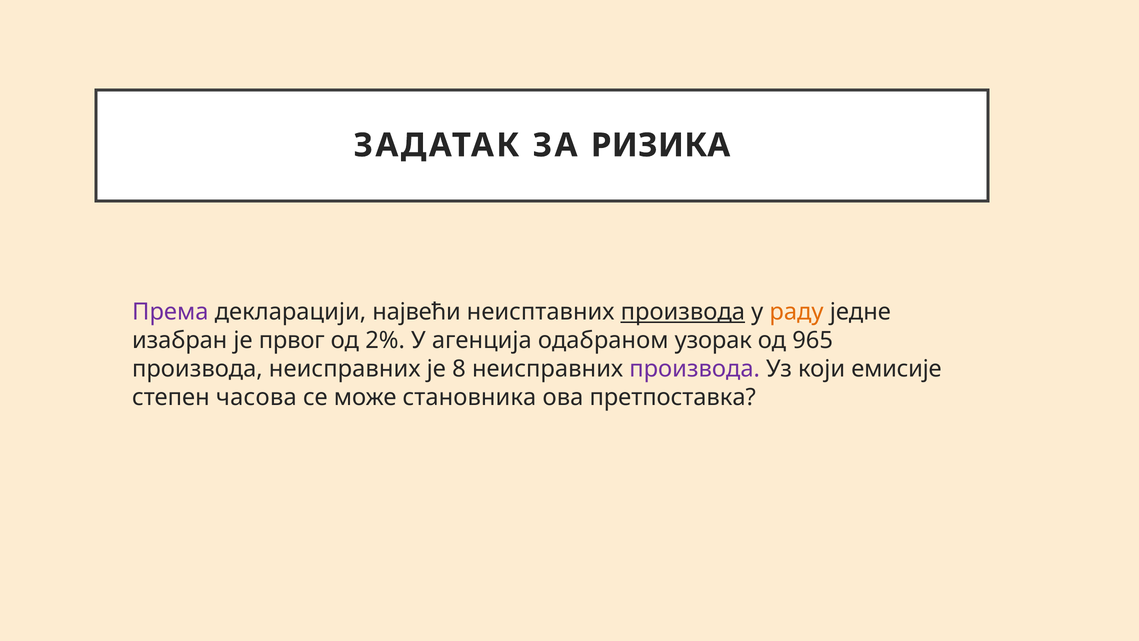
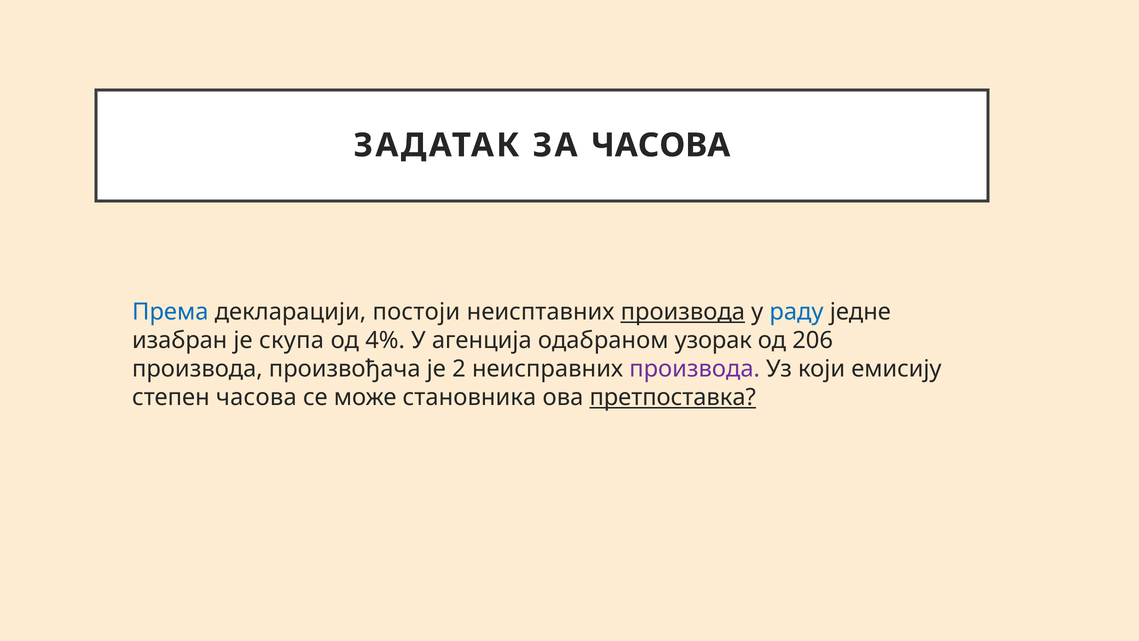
ЗА РИЗИКА: РИЗИКА -> ЧАСОВА
Према colour: purple -> blue
највећи: највећи -> постоји
раду colour: orange -> blue
првог: првог -> скупа
2%: 2% -> 4%
965: 965 -> 206
производа неисправних: неисправних -> произвођача
8: 8 -> 2
емисије: емисије -> емисију
претпоставка underline: none -> present
